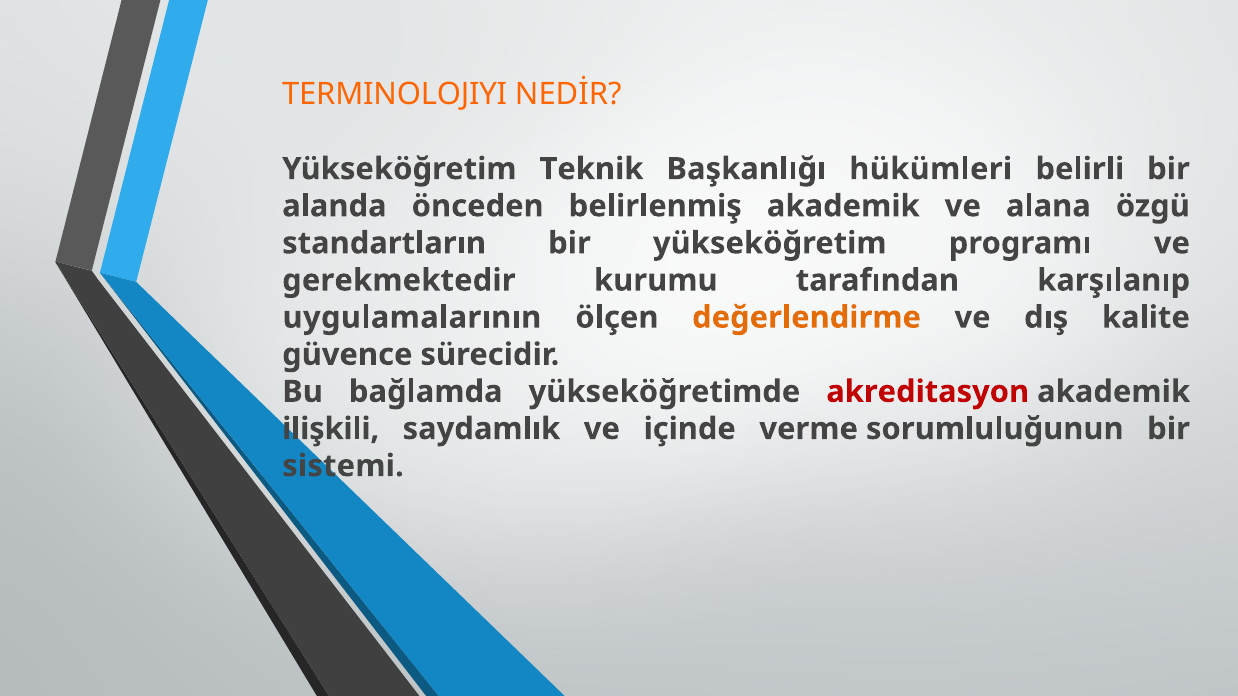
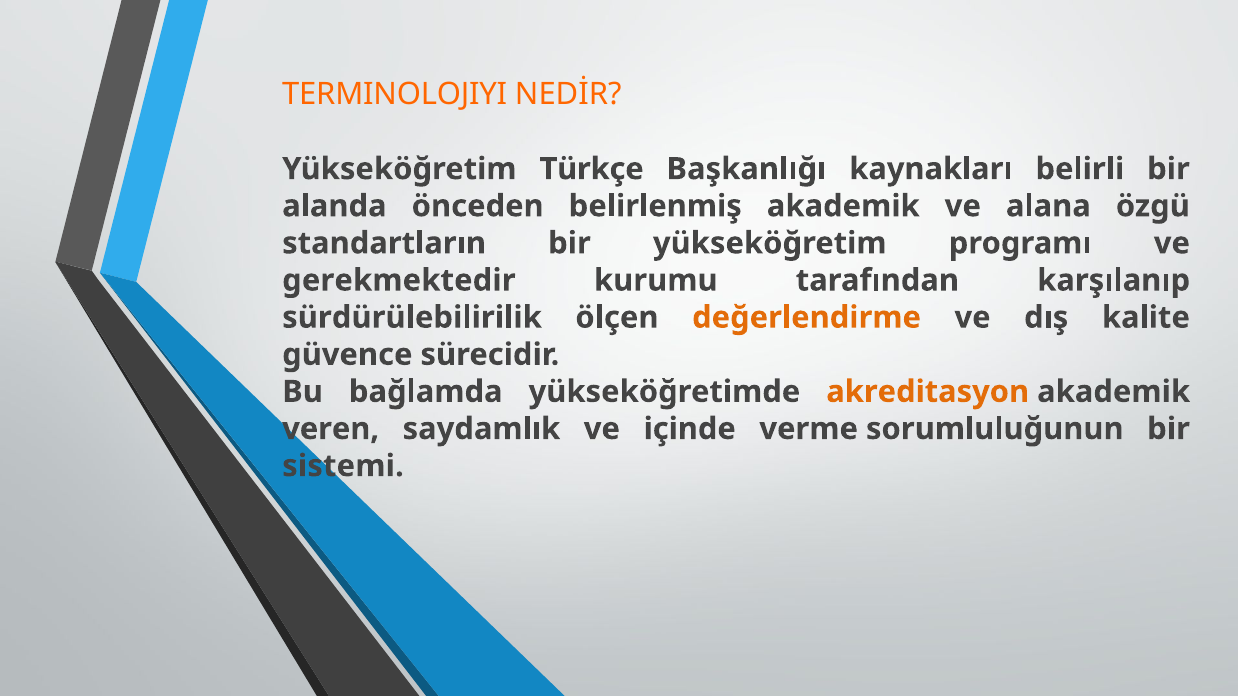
Teknik: Teknik -> Türkçe
hükümleri: hükümleri -> kaynakları
uygulamalarının: uygulamalarının -> sürdürülebilirilik
akreditasyon colour: red -> orange
ilişkili: ilişkili -> veren
